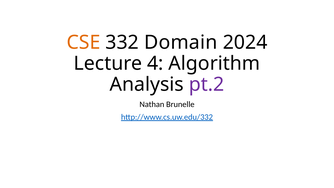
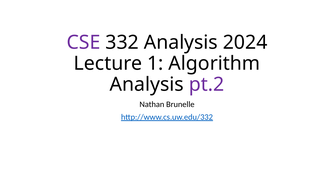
CSE colour: orange -> purple
332 Domain: Domain -> Analysis
4: 4 -> 1
